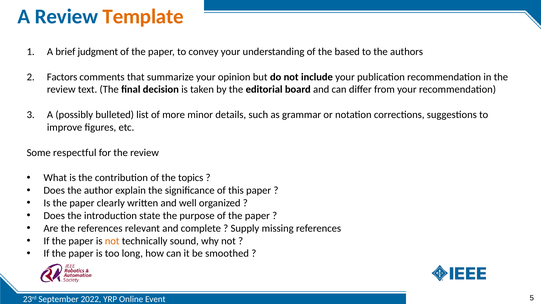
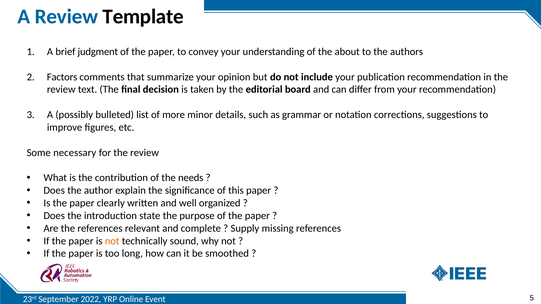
Template colour: orange -> black
based: based -> about
respectful: respectful -> necessary
topics: topics -> needs
